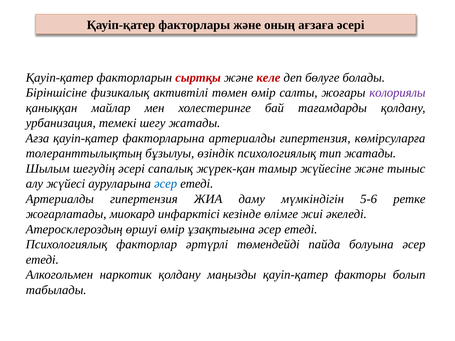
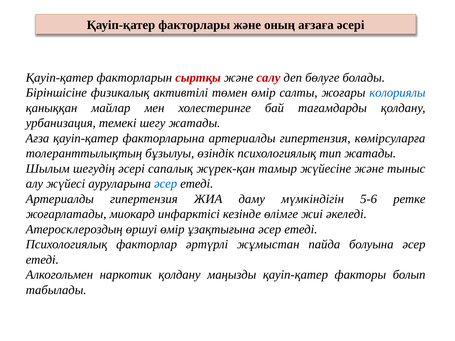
келе: келе -> салу
колориялы colour: purple -> blue
төмендейді: төмендейді -> жұмыстан
